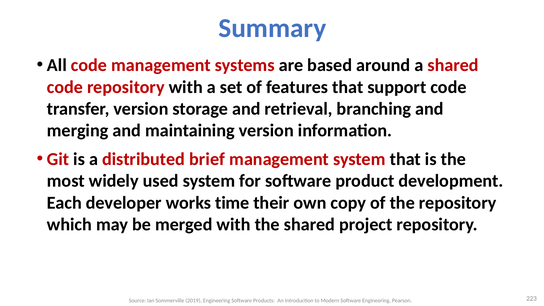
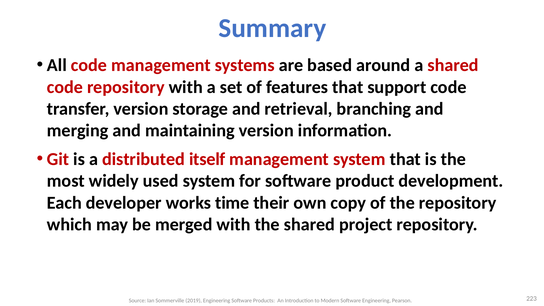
brief: brief -> itself
